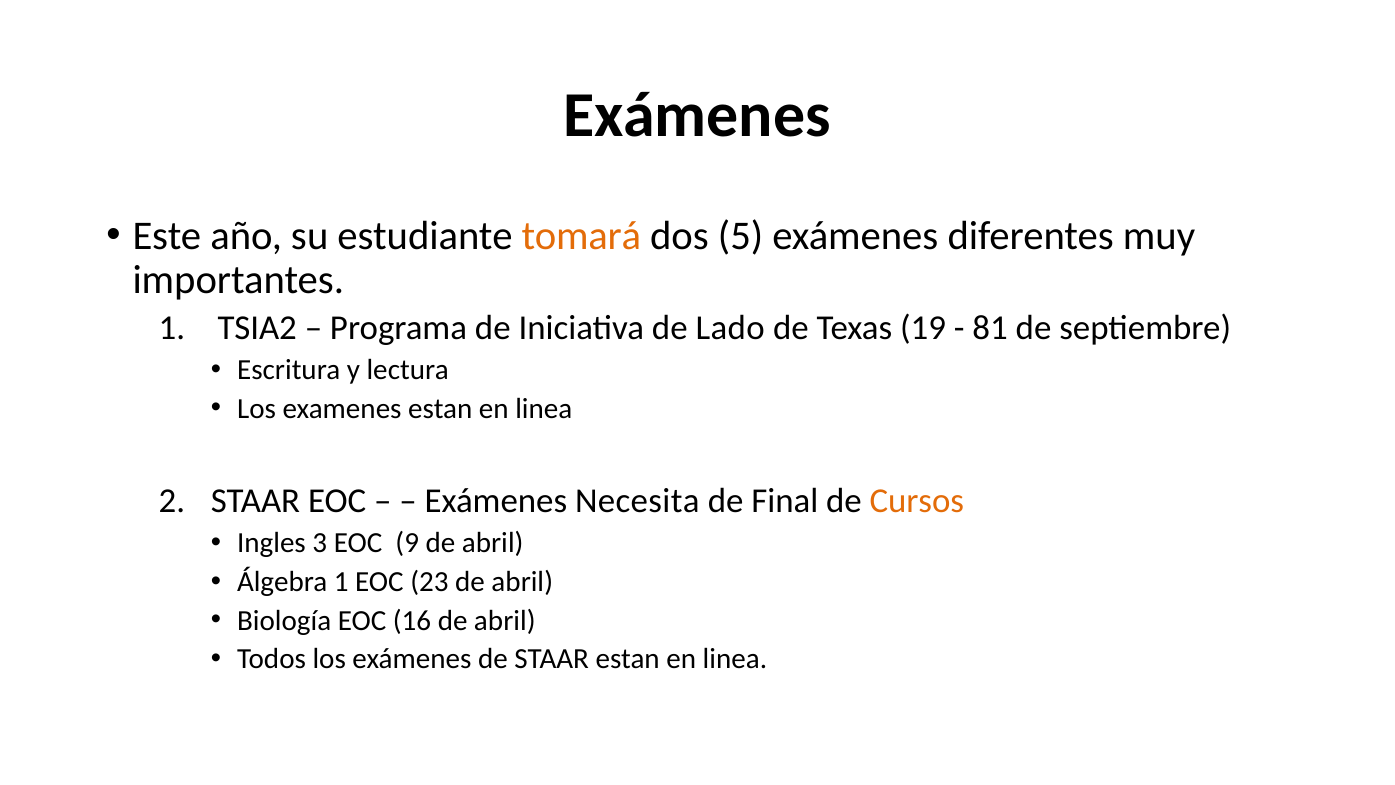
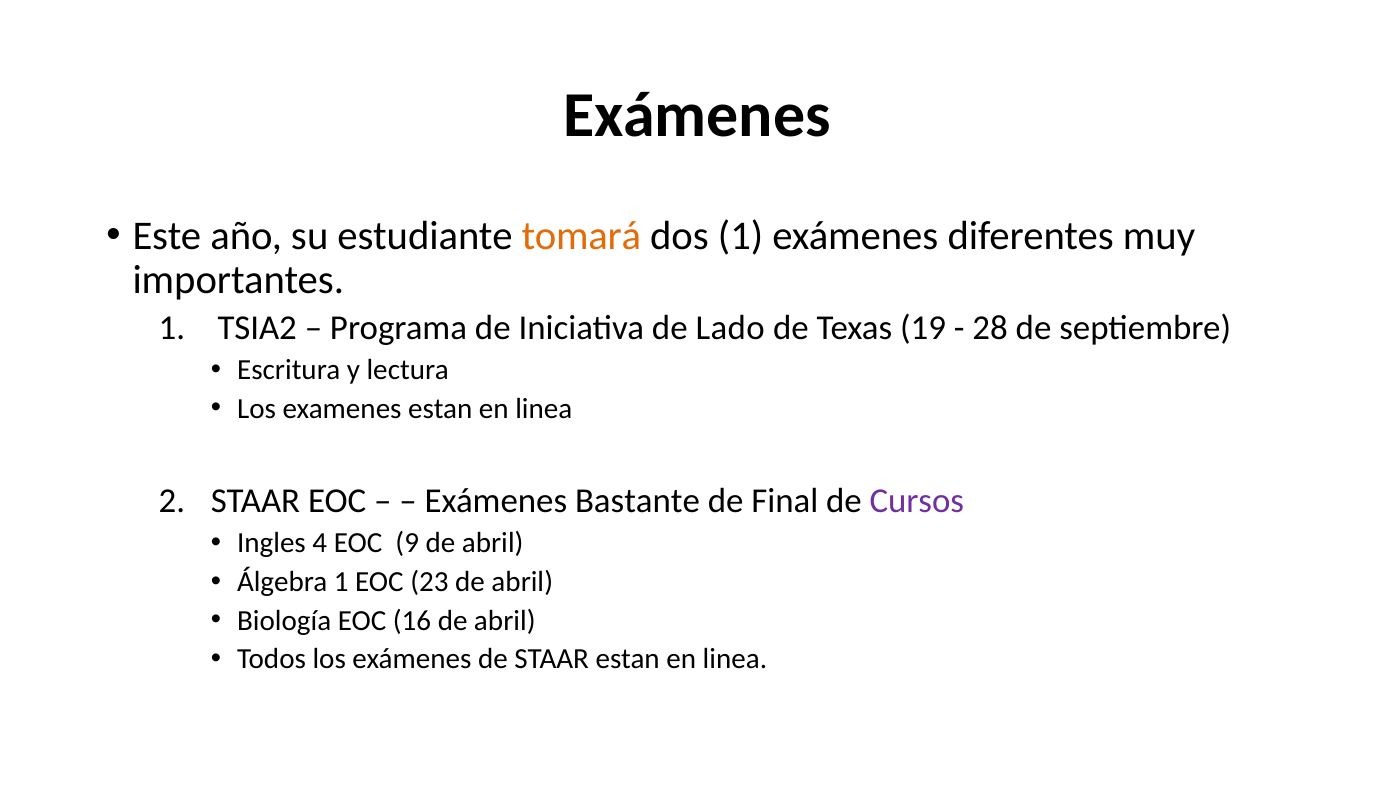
dos 5: 5 -> 1
81: 81 -> 28
Necesita: Necesita -> Bastante
Cursos colour: orange -> purple
3: 3 -> 4
